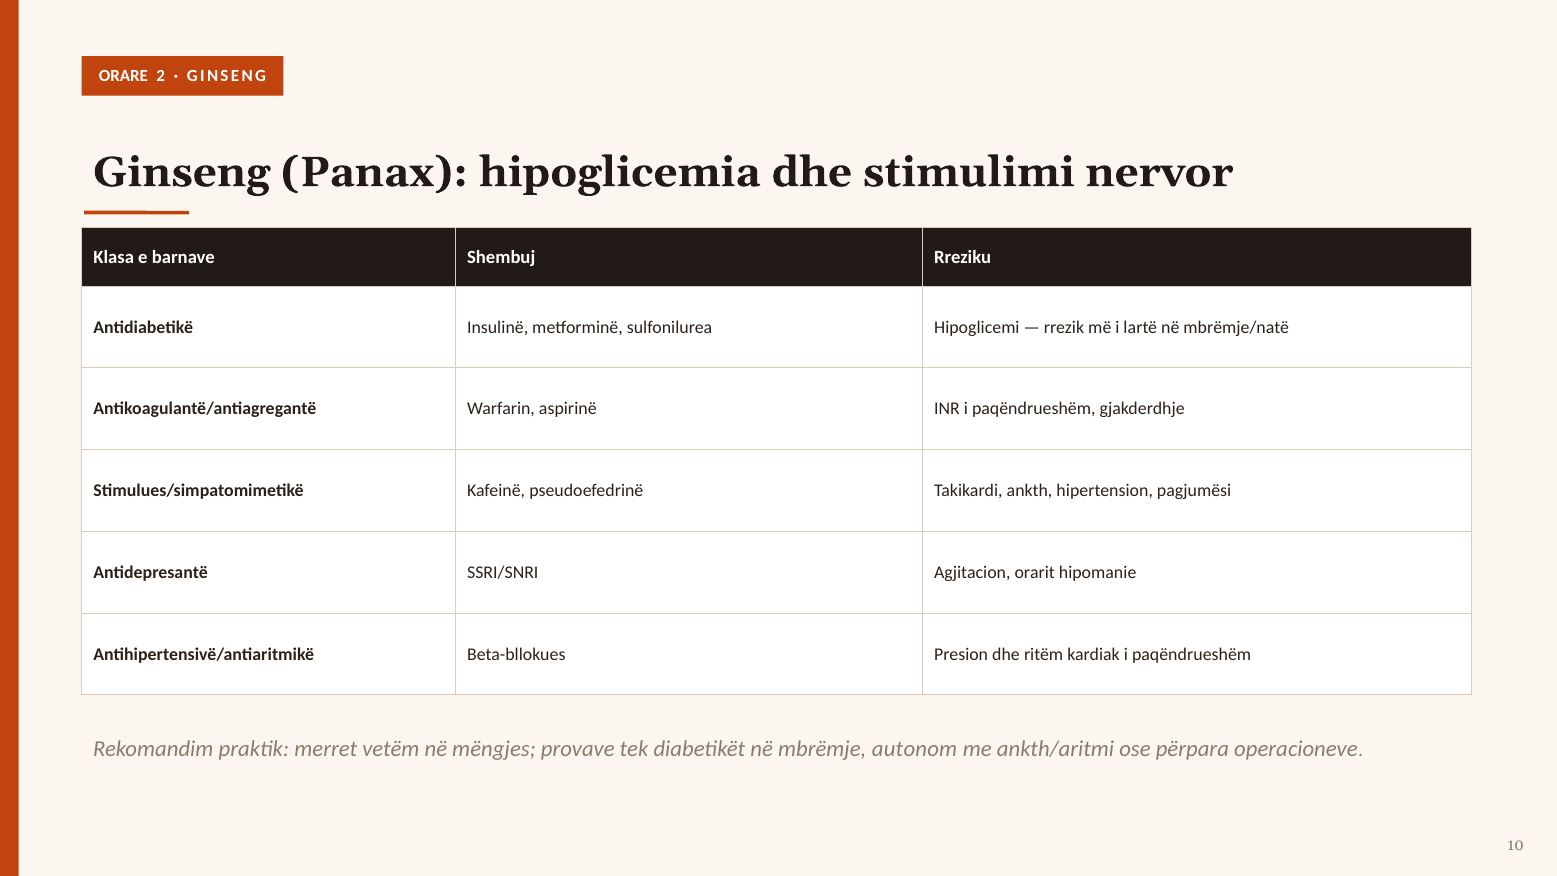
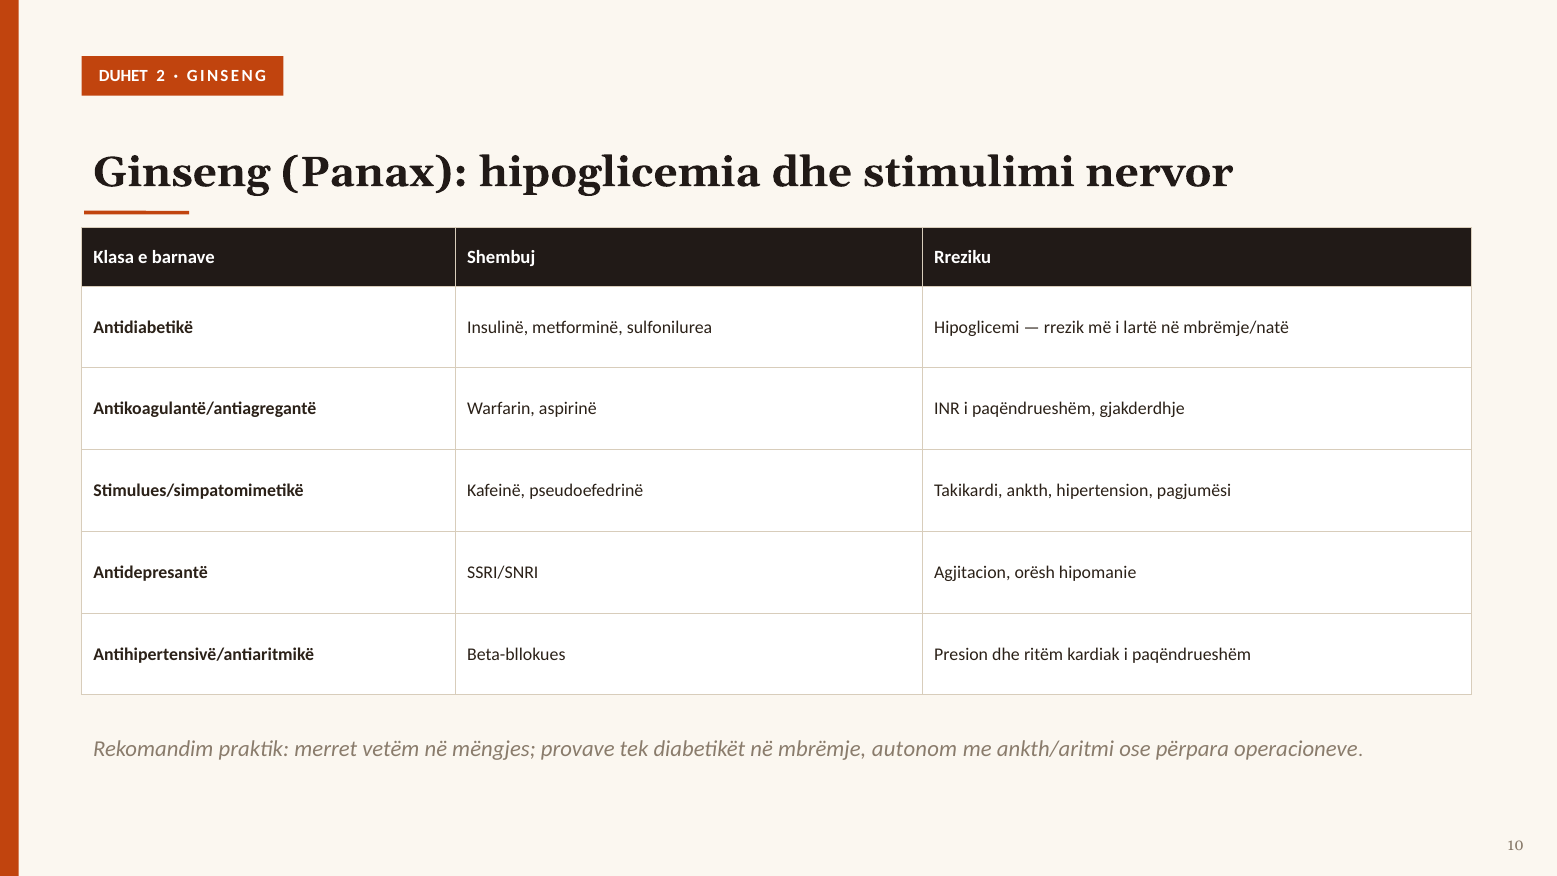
ORARE: ORARE -> DUHET
orarit: orarit -> orësh
